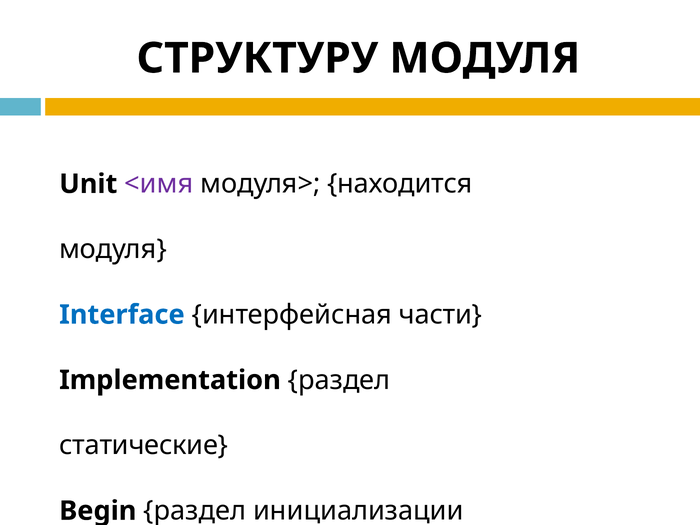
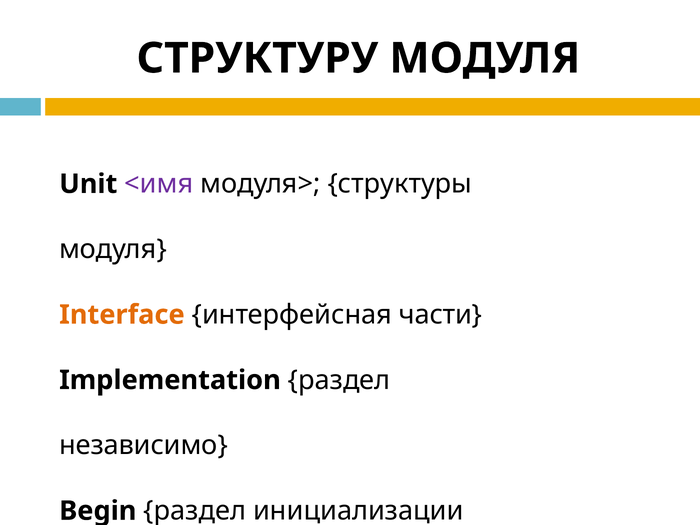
находится: находится -> структуры
Interface colour: blue -> orange
статические: статические -> независимо
